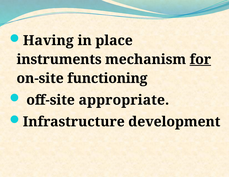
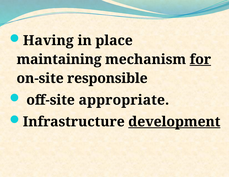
instruments: instruments -> maintaining
functioning: functioning -> responsible
development underline: none -> present
